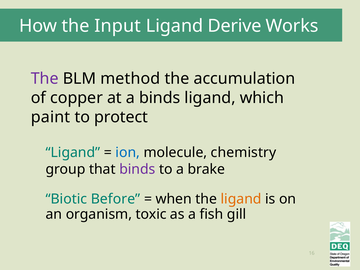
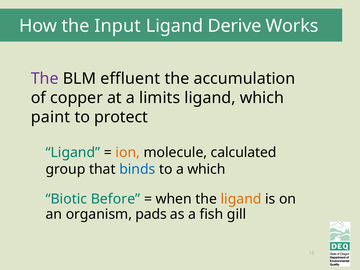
method: method -> effluent
a binds: binds -> limits
ion colour: blue -> orange
chemistry: chemistry -> calculated
binds at (137, 169) colour: purple -> blue
a brake: brake -> which
toxic: toxic -> pads
